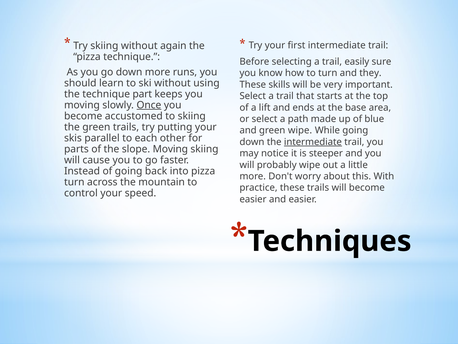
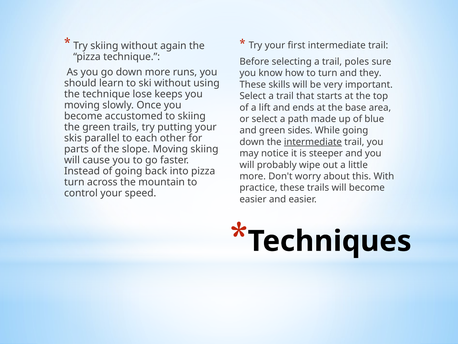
easily: easily -> poles
part: part -> lose
Once underline: present -> none
green wipe: wipe -> sides
